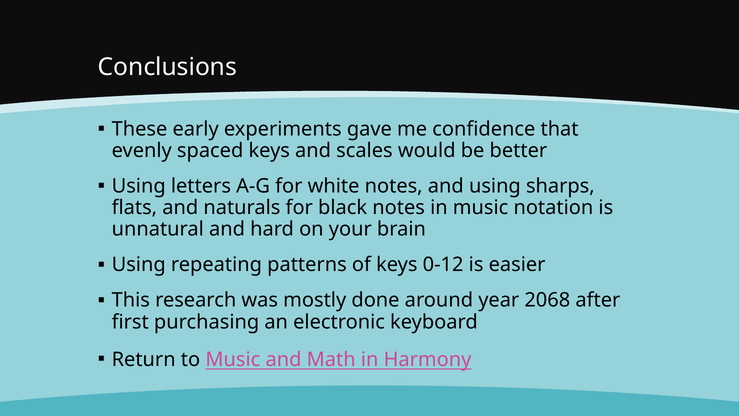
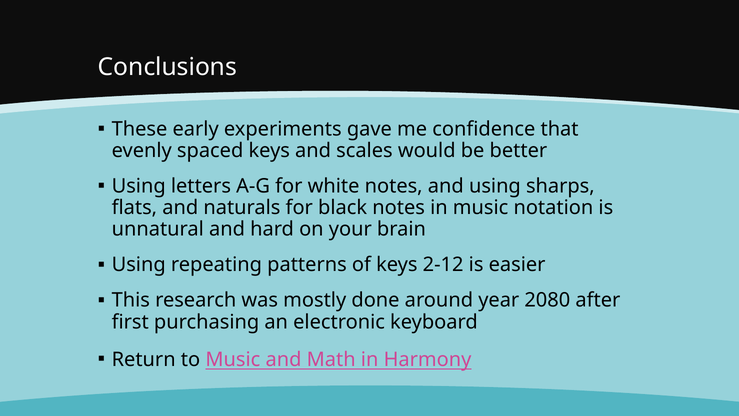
0-12: 0-12 -> 2-12
2068: 2068 -> 2080
